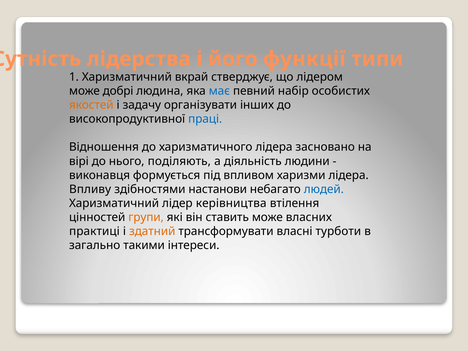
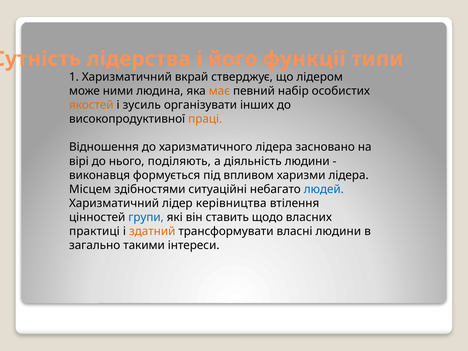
добрі: добрі -> ними
має colour: blue -> orange
задачу: задачу -> зусиль
праці colour: blue -> orange
Впливу: Впливу -> Місцем
настанови: настанови -> ситуаційні
групи colour: orange -> blue
ставить може: може -> щодо
власні турботи: турботи -> людини
